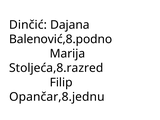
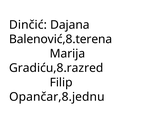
Balenović,8.podno: Balenović,8.podno -> Balenović,8.terena
Stoljeća,8.razred: Stoljeća,8.razred -> Gradiću,8.razred
